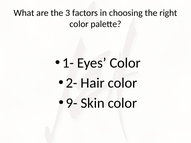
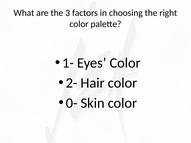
9-: 9- -> 0-
